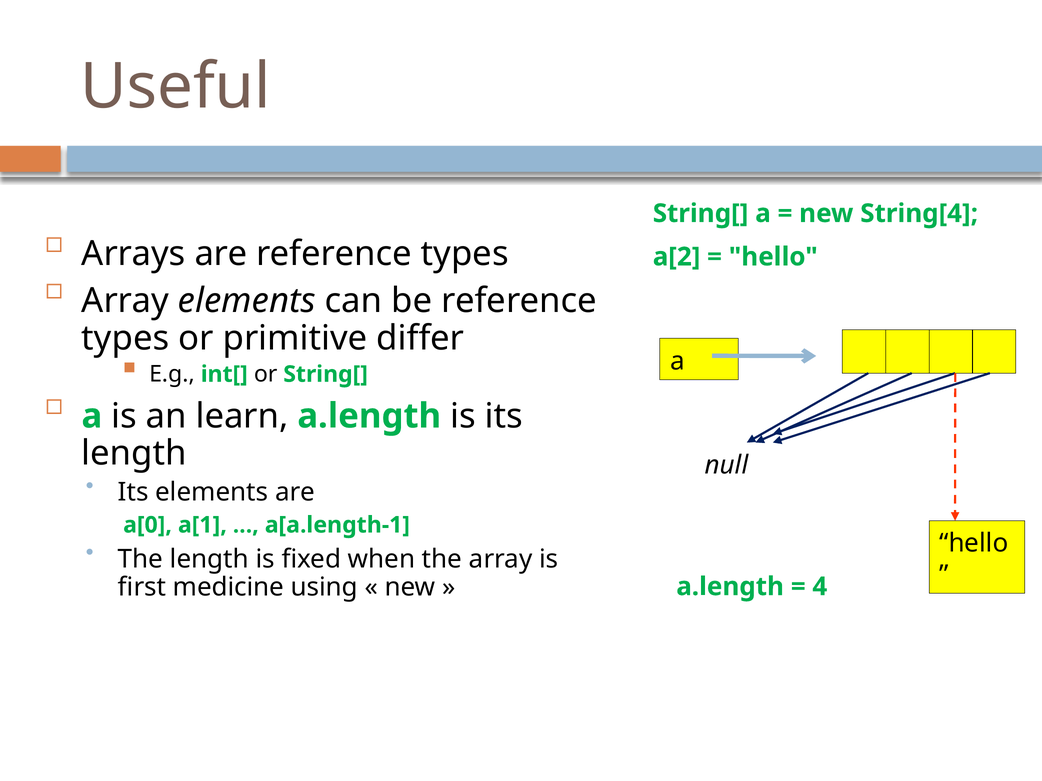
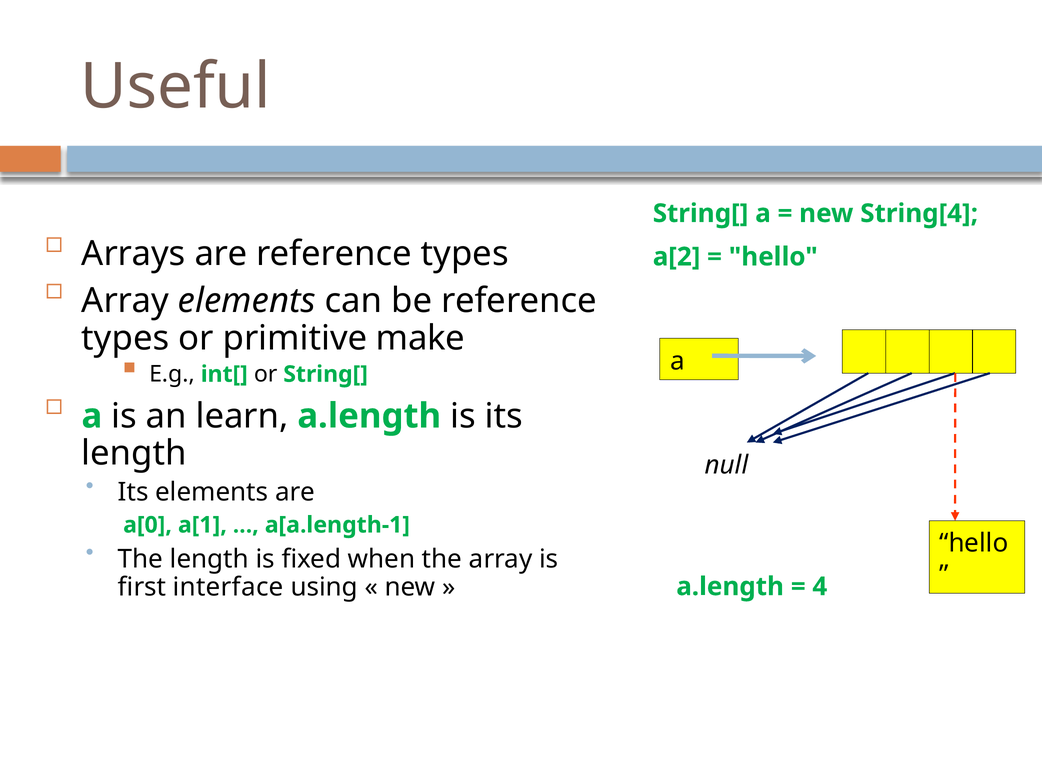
differ: differ -> make
medicine: medicine -> interface
